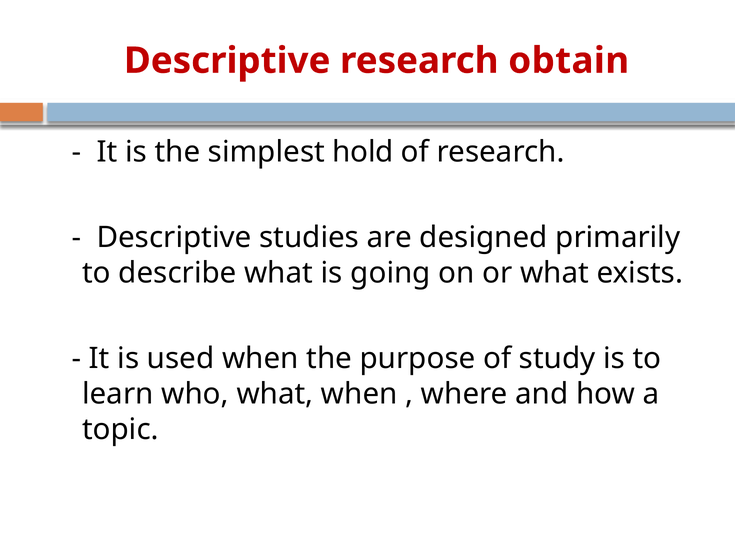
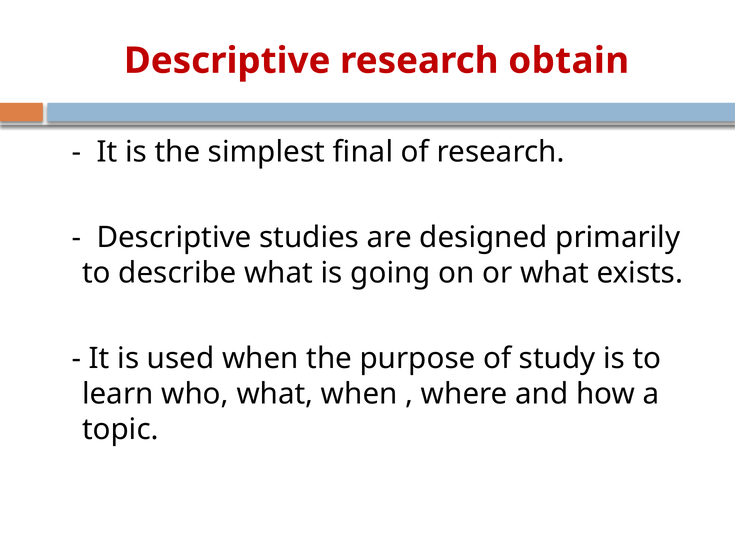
hold: hold -> final
